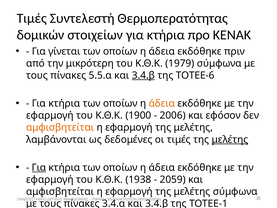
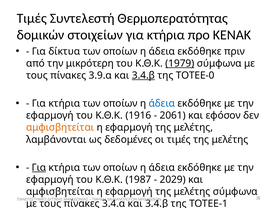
γίνεται: γίνεται -> δίκτυα
1979 underline: none -> present
5.5.α: 5.5.α -> 3.9.α
ΤΟΤΕΕ-6: ΤΟΤΕΕ-6 -> ΤΟΤΕΕ-0
άδεια at (162, 103) colour: orange -> blue
1900: 1900 -> 1916
2006: 2006 -> 2061
μελέτης at (230, 139) underline: present -> none
1938: 1938 -> 1987
2059: 2059 -> 2029
